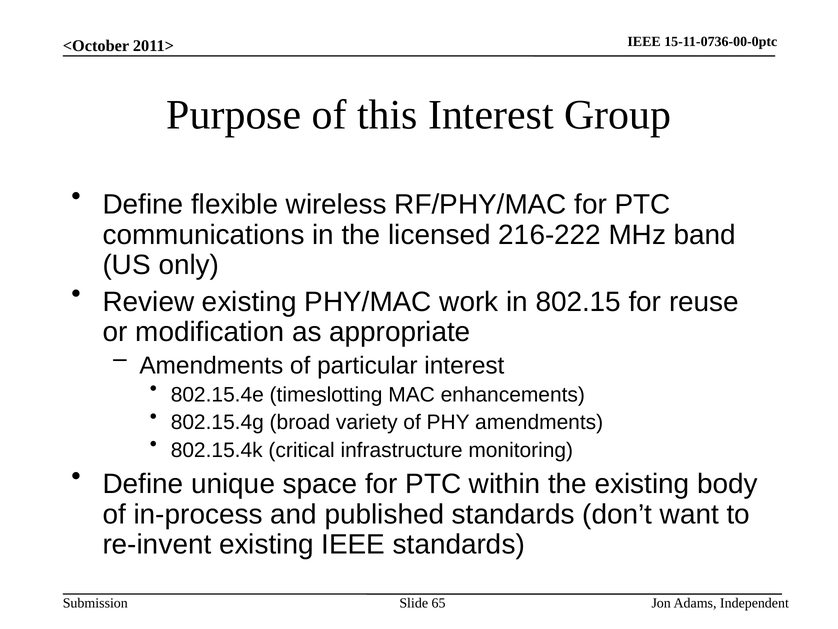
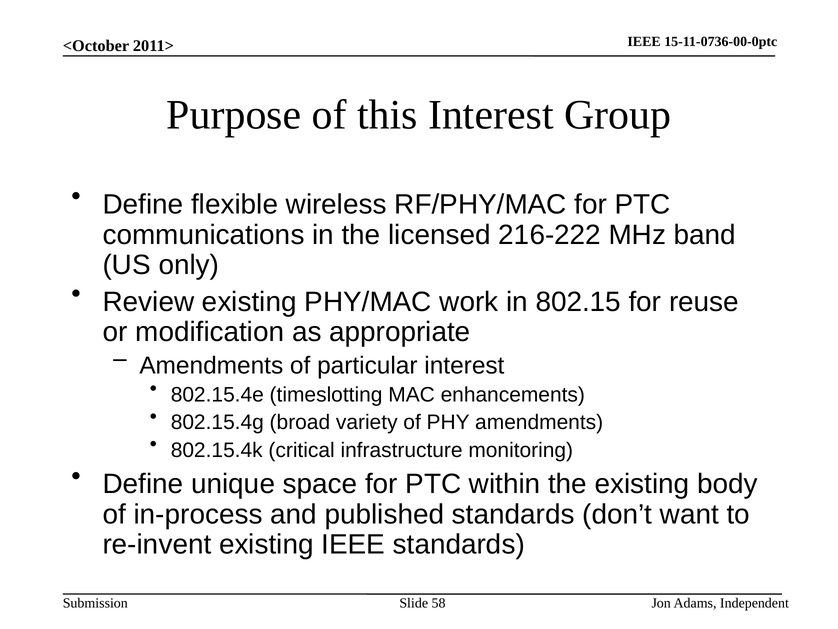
65: 65 -> 58
